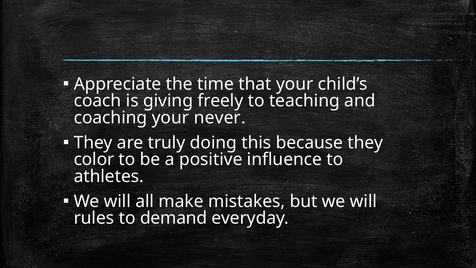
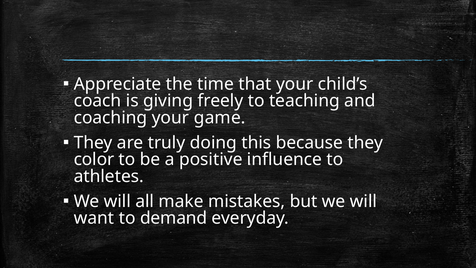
never: never -> game
rules: rules -> want
